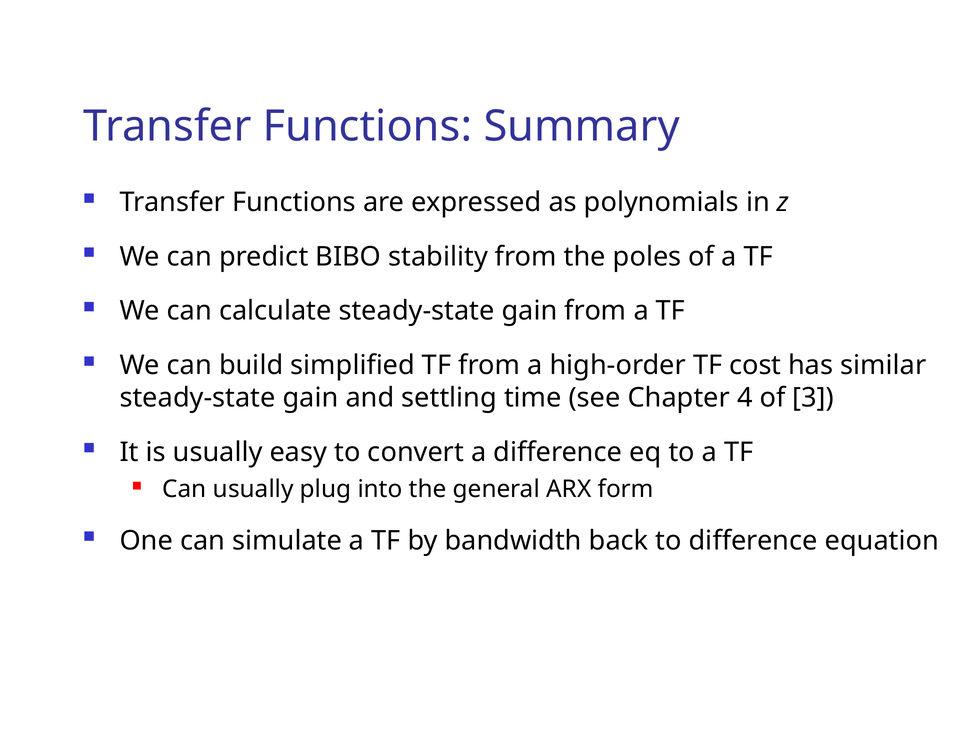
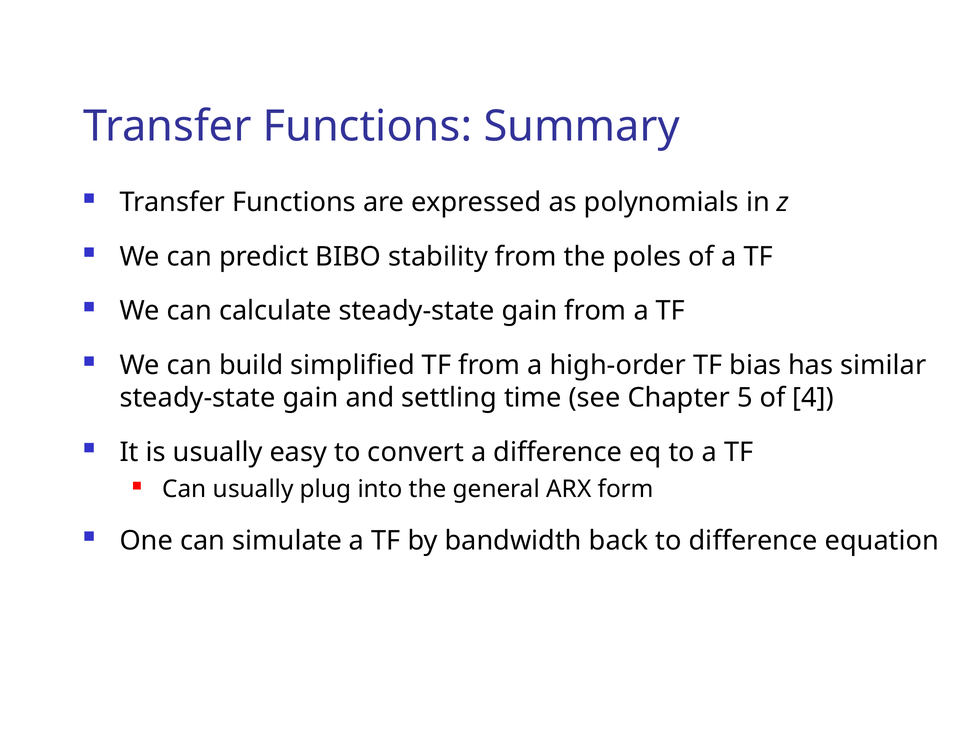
cost: cost -> bias
4: 4 -> 5
3: 3 -> 4
